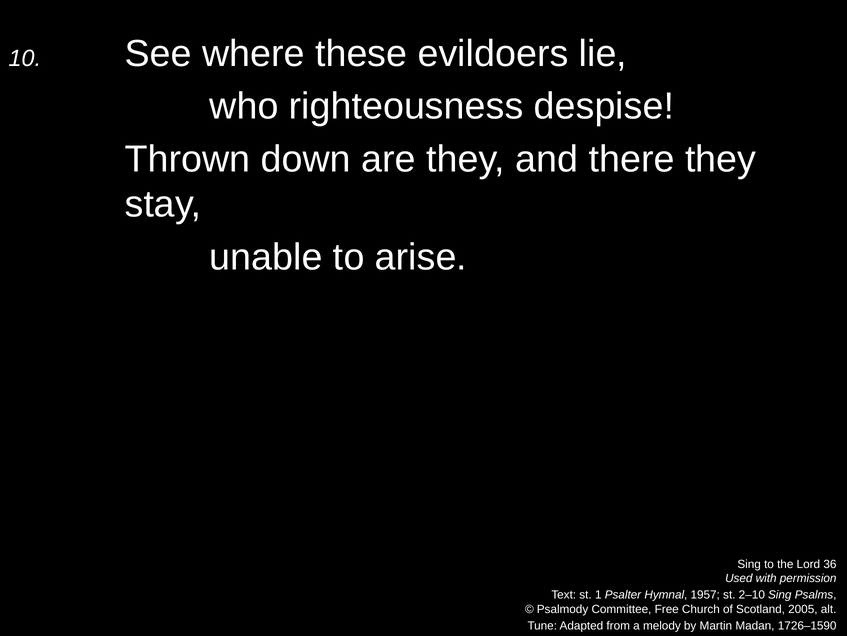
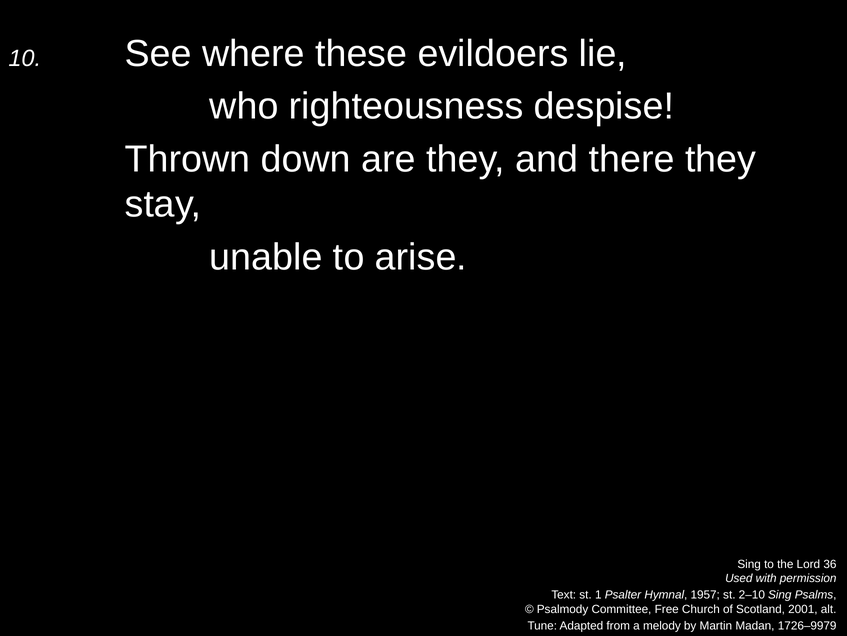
2005: 2005 -> 2001
1726–1590: 1726–1590 -> 1726–9979
